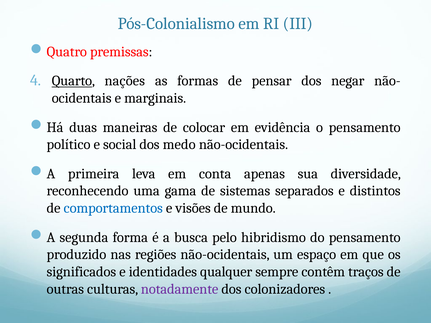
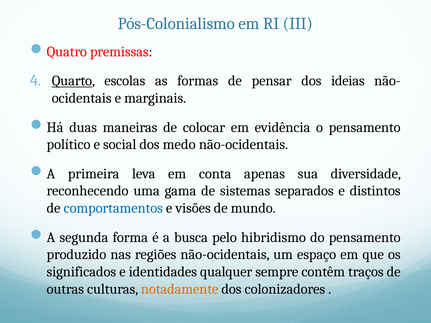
nações: nações -> escolas
negar: negar -> ideias
notadamente colour: purple -> orange
